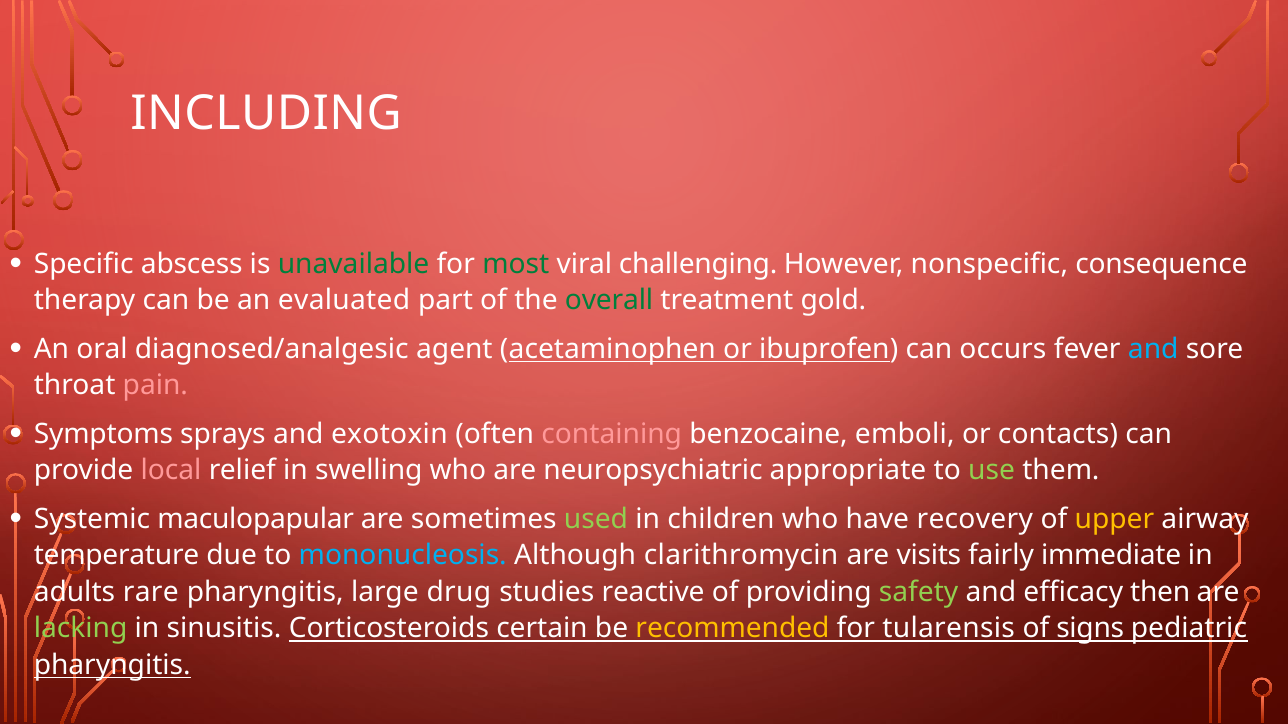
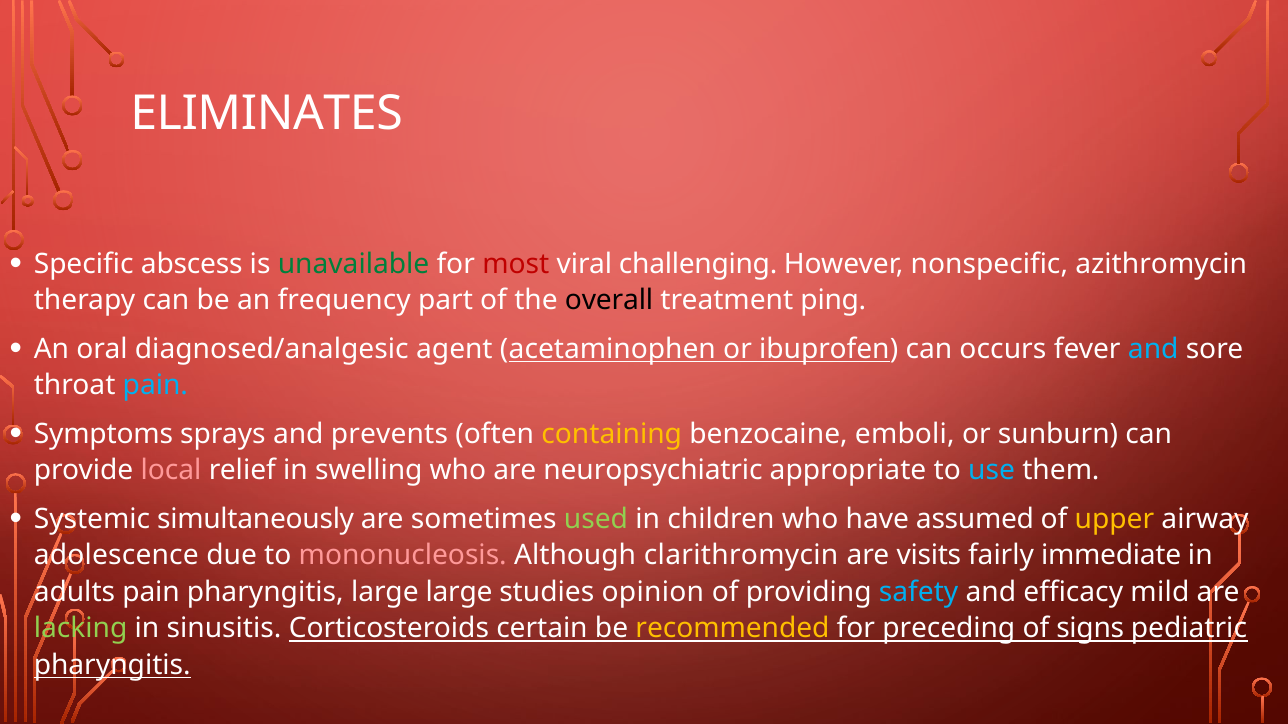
INCLUDING: INCLUDING -> ELIMINATES
most colour: green -> red
consequence: consequence -> azithromycin
evaluated: evaluated -> frequency
overall colour: green -> black
gold: gold -> ping
pain at (155, 386) colour: pink -> light blue
exotoxin: exotoxin -> prevents
containing colour: pink -> yellow
contacts: contacts -> sunburn
use colour: light green -> light blue
maculopapular: maculopapular -> simultaneously
recovery: recovery -> assumed
temperature: temperature -> adolescence
mononucleosis colour: light blue -> pink
adults rare: rare -> pain
large drug: drug -> large
reactive: reactive -> opinion
safety colour: light green -> light blue
then: then -> mild
tularensis: tularensis -> preceding
